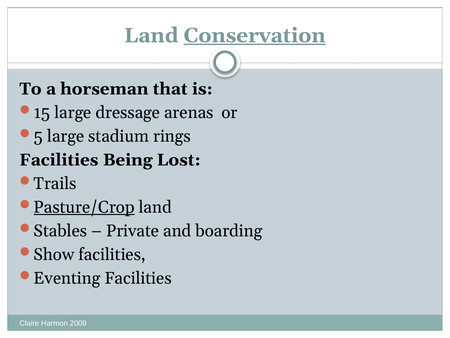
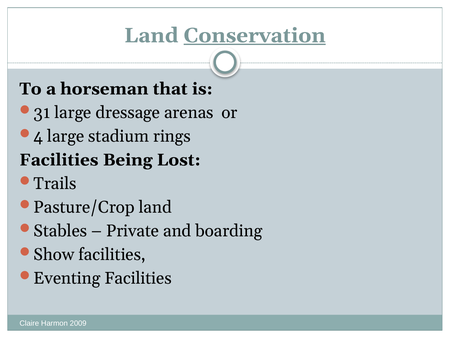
15: 15 -> 31
5: 5 -> 4
Pasture/Crop underline: present -> none
